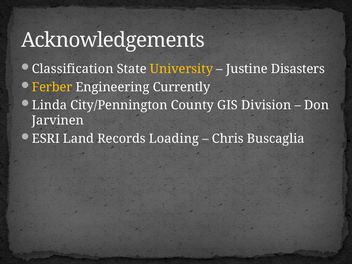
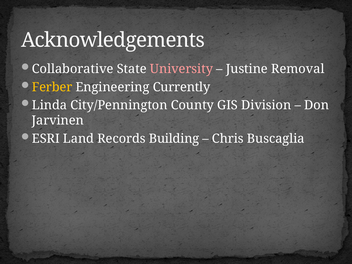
Classification: Classification -> Collaborative
University colour: yellow -> pink
Disasters: Disasters -> Removal
Loading: Loading -> Building
